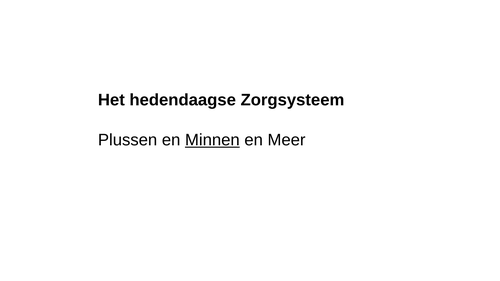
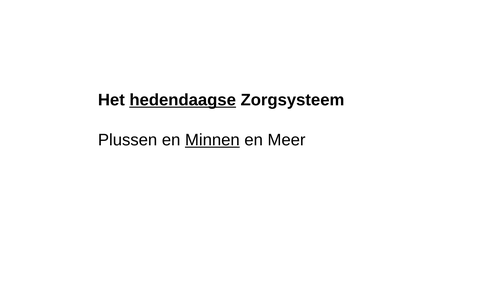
hedendaagse underline: none -> present
